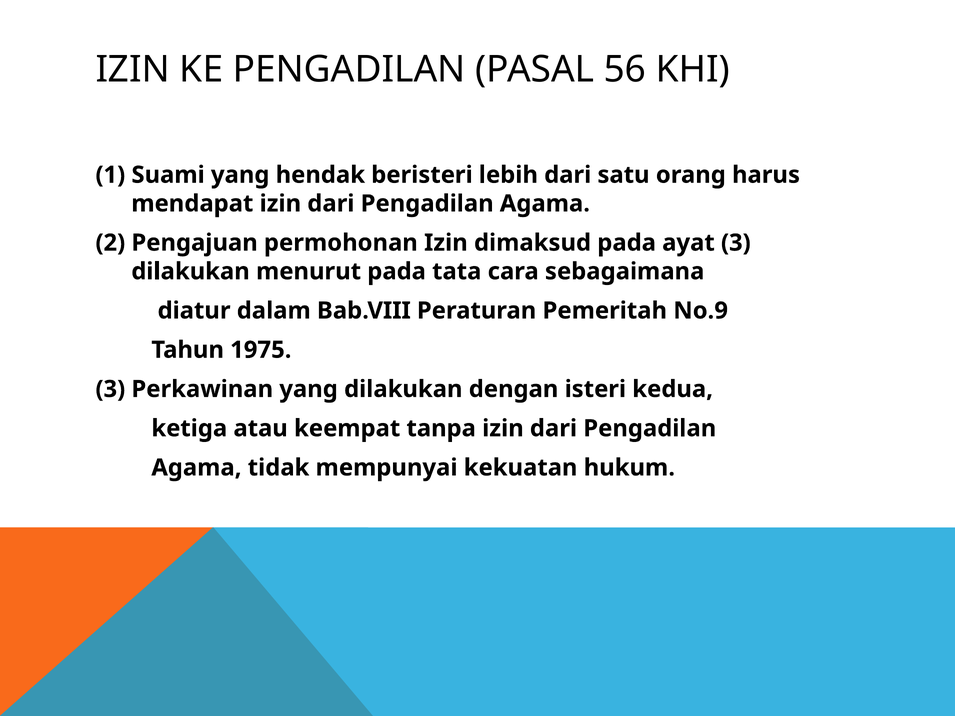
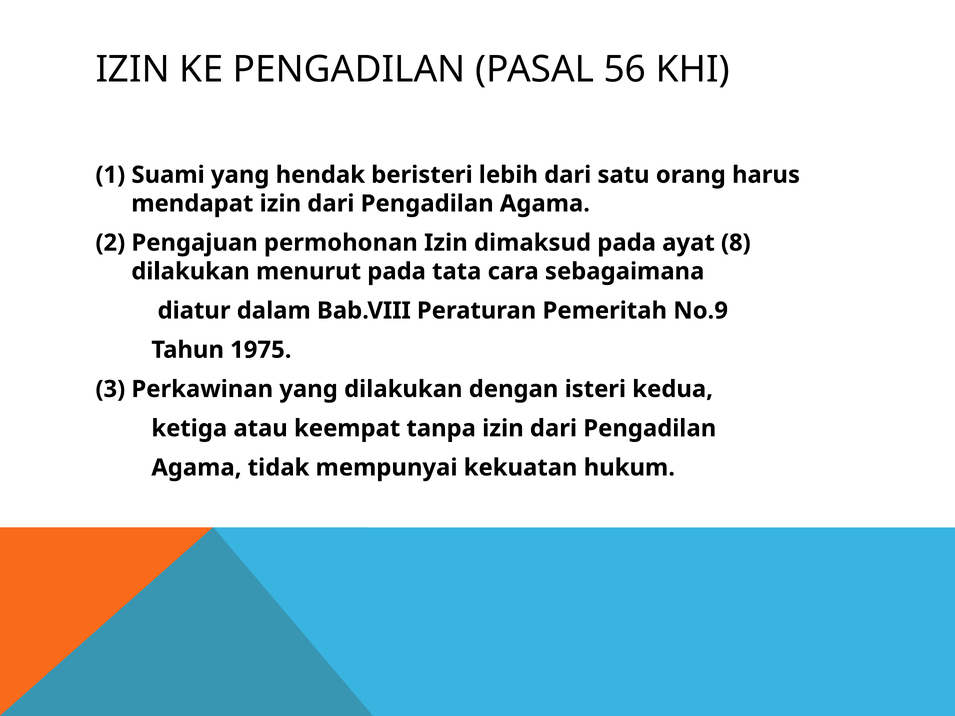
ayat 3: 3 -> 8
